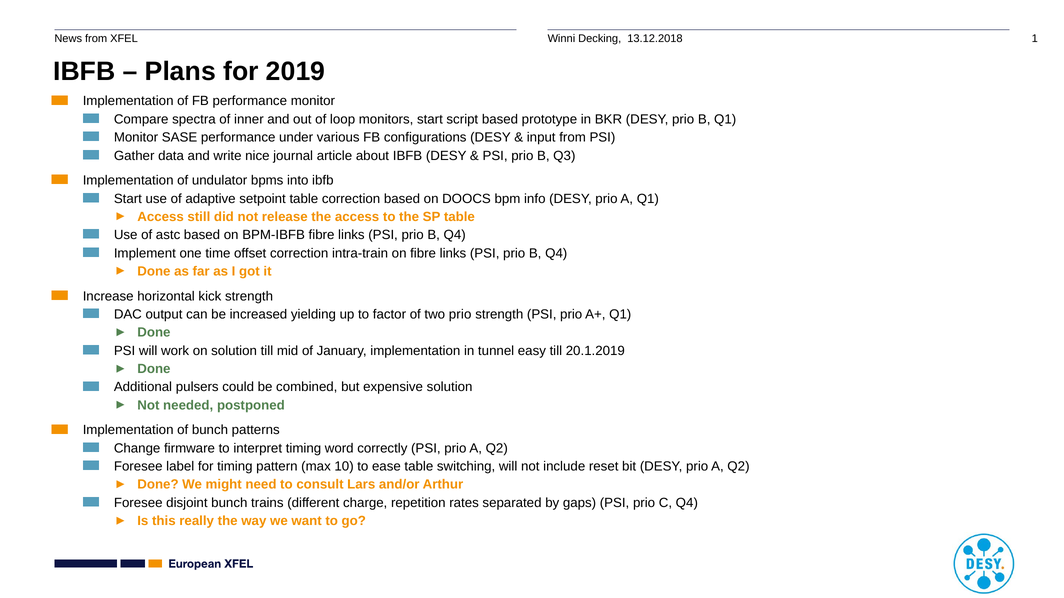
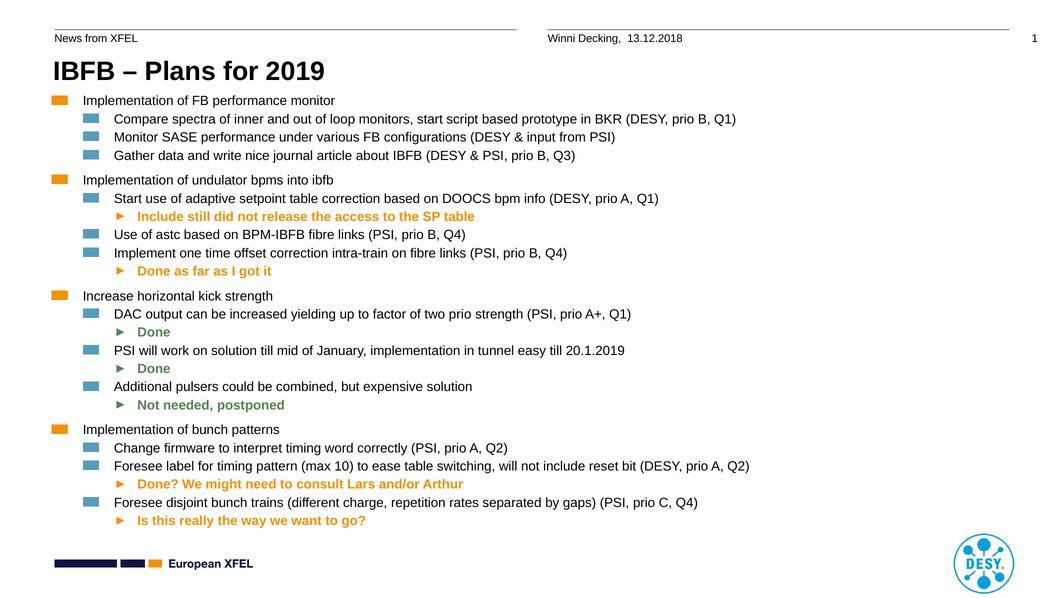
Access at (161, 217): Access -> Include
